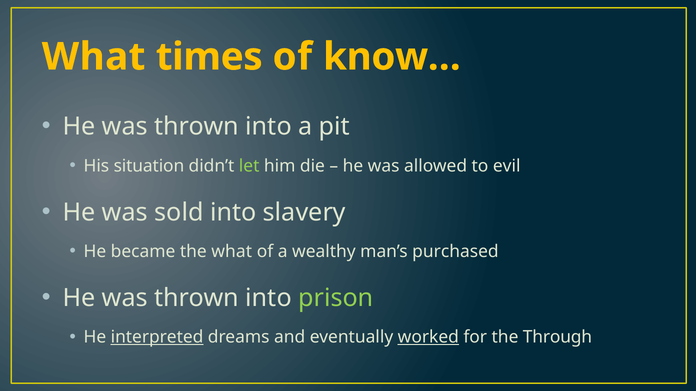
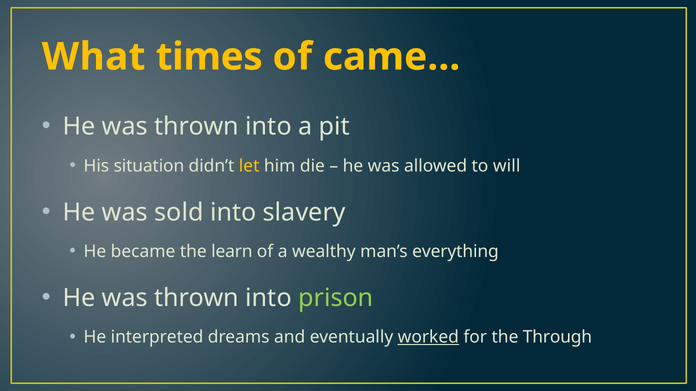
know…: know… -> came…
let colour: light green -> yellow
evil: evil -> will
the what: what -> learn
purchased: purchased -> everything
interpreted underline: present -> none
